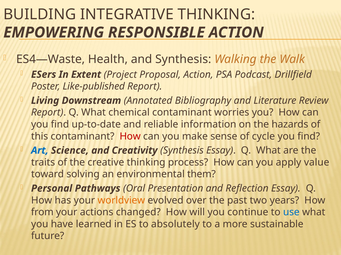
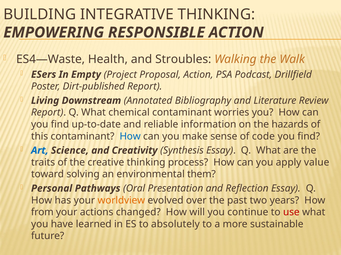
and Synthesis: Synthesis -> Stroubles
Extent: Extent -> Empty
Like-published: Like-published -> Dirt-published
How at (130, 137) colour: red -> blue
cycle: cycle -> code
use colour: blue -> red
